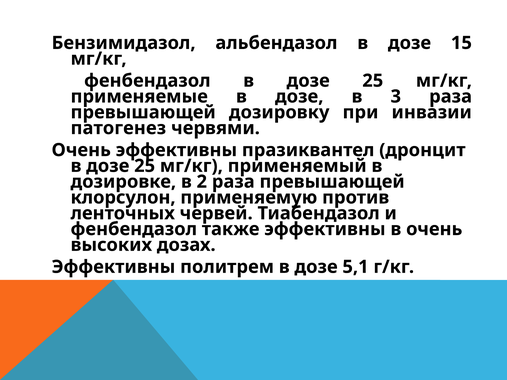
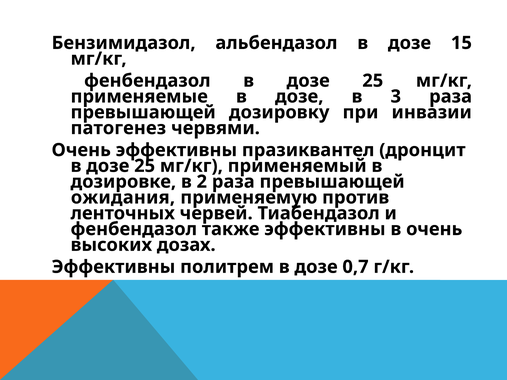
клорсулон: клорсулон -> ожидания
5,1: 5,1 -> 0,7
